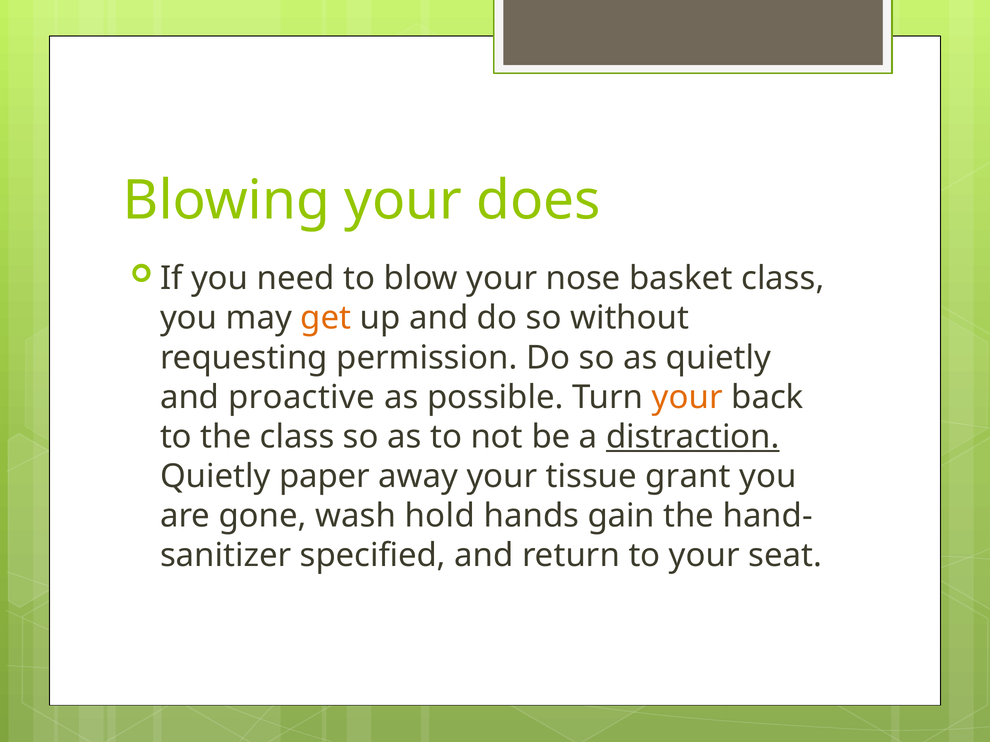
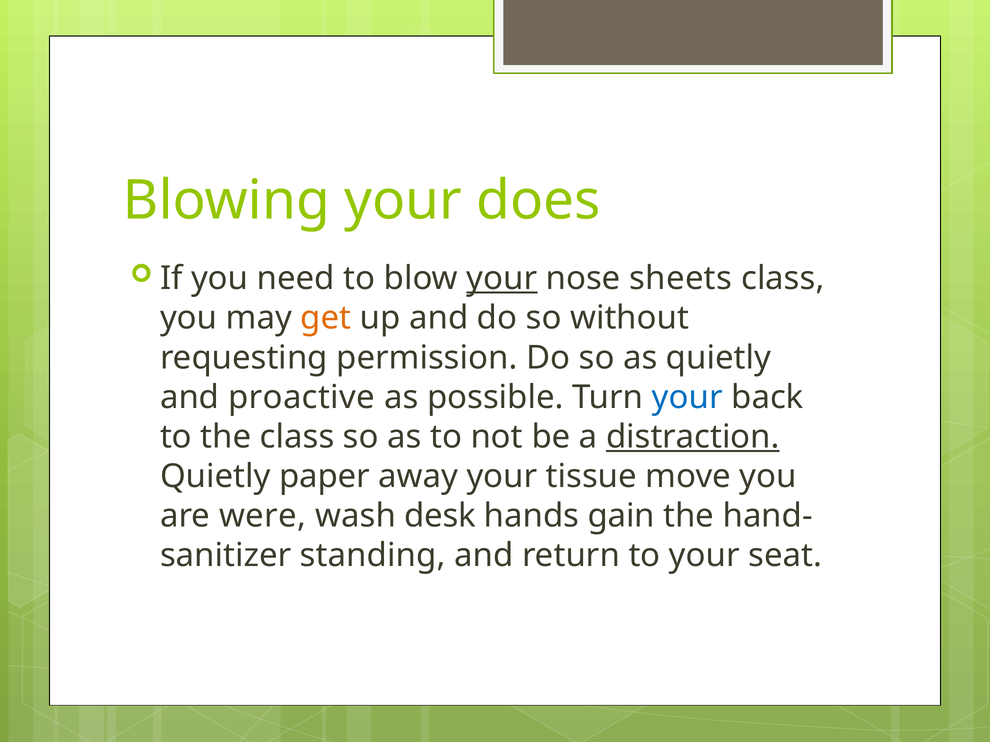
your at (502, 279) underline: none -> present
basket: basket -> sheets
your at (687, 397) colour: orange -> blue
grant: grant -> move
gone: gone -> were
hold: hold -> desk
specified: specified -> standing
